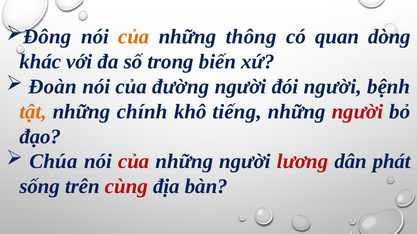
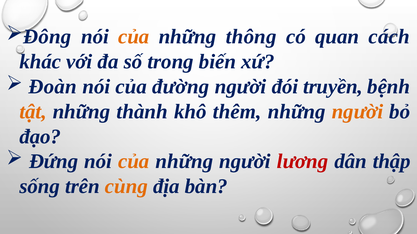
dòng: dòng -> cách
đói người: người -> truyền
chính: chính -> thành
tiếng: tiếng -> thêm
người at (357, 112) colour: red -> orange
Chúa: Chúa -> Đứng
của at (134, 162) colour: red -> orange
phát: phát -> thập
cùng colour: red -> orange
